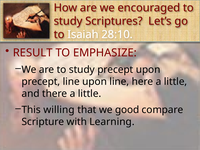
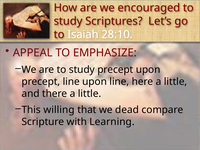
RESULT: RESULT -> APPEAL
good: good -> dead
